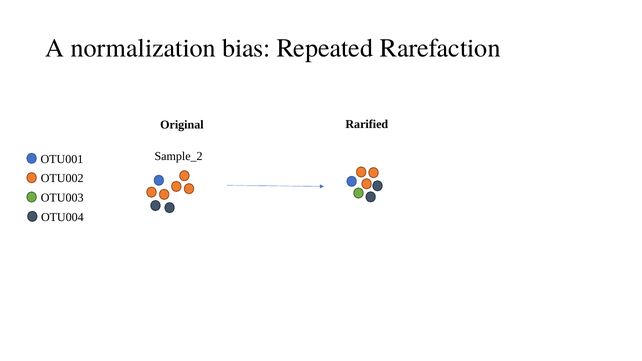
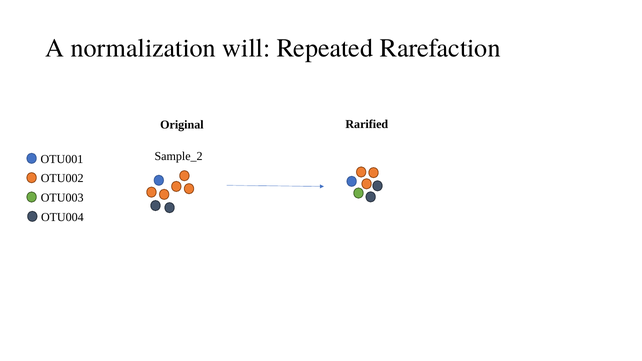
bias: bias -> will
